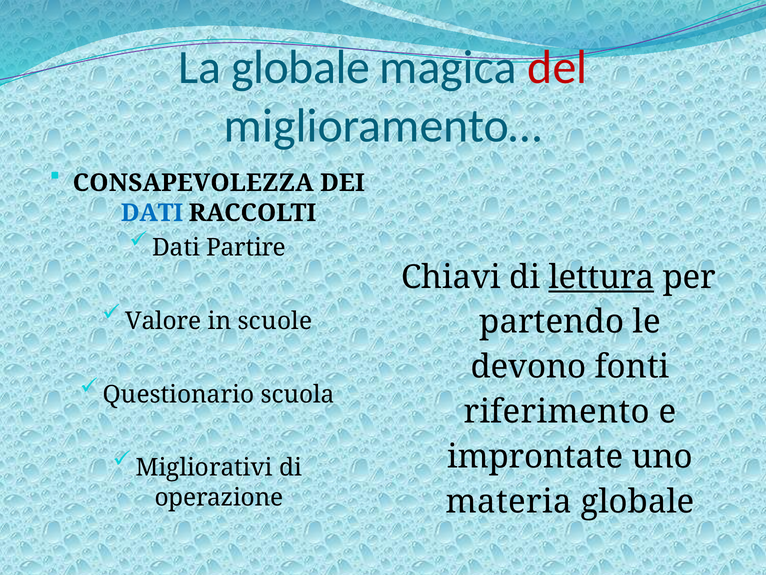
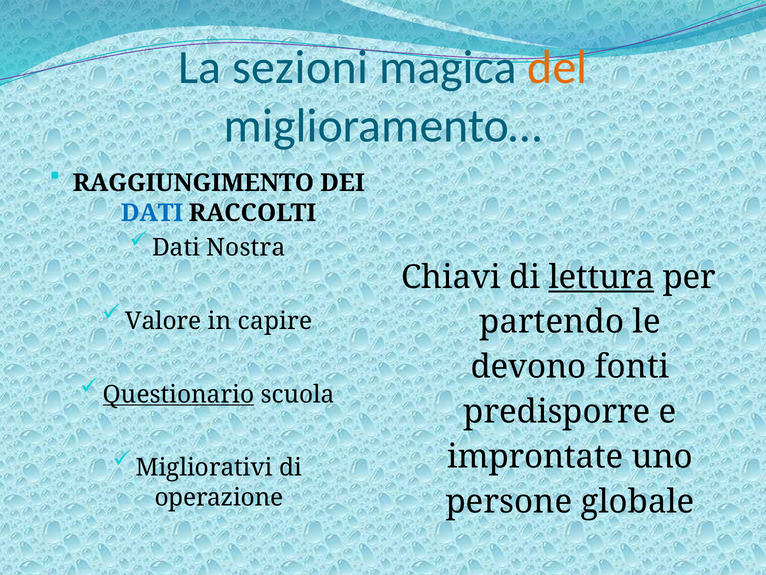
La globale: globale -> sezioni
del colour: red -> orange
CONSAPEVOLEZZA: CONSAPEVOLEZZA -> RAGGIUNGIMENTO
Partire: Partire -> Nostra
scuole: scuole -> capire
Questionario underline: none -> present
riferimento: riferimento -> predisporre
materia: materia -> persone
